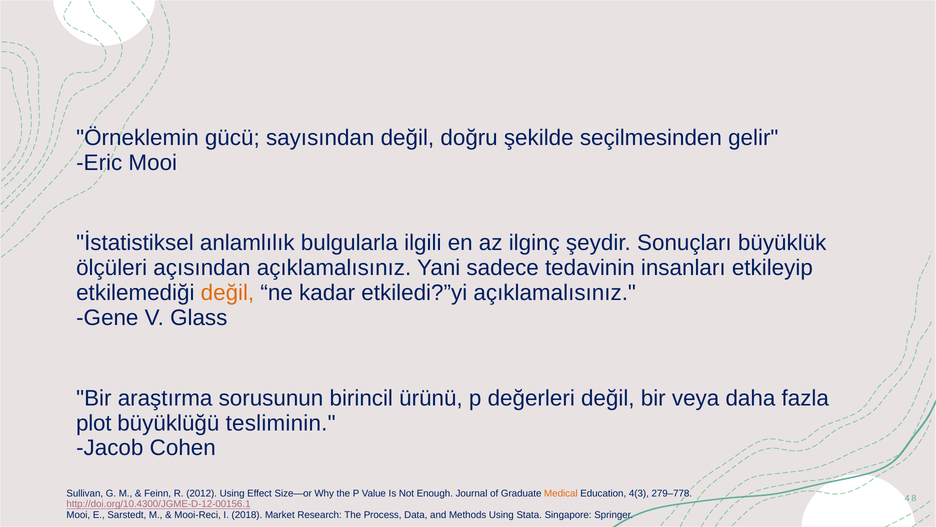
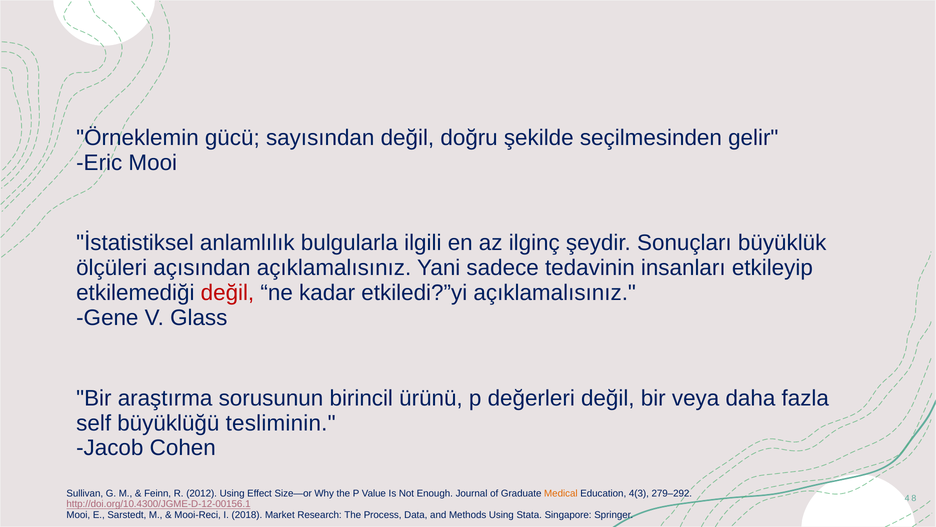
değil at (227, 293) colour: orange -> red
plot: plot -> self
279–778: 279–778 -> 279–292
